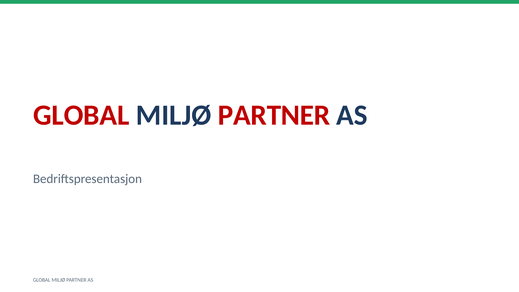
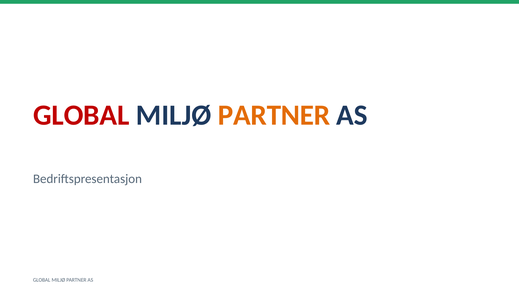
PARTNER at (274, 115) colour: red -> orange
